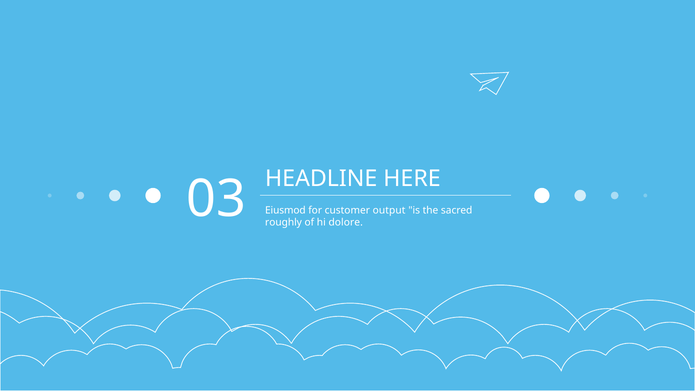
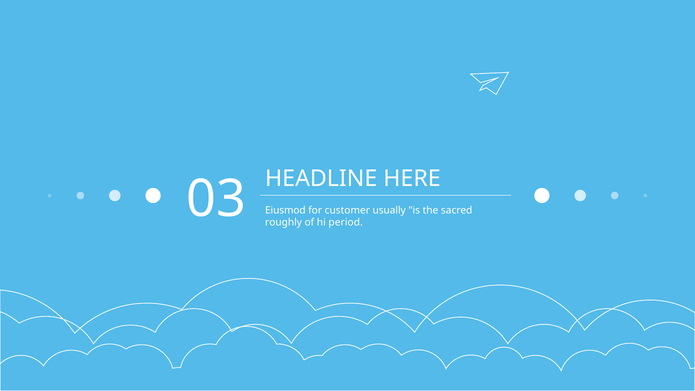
output: output -> usually
dolore: dolore -> period
